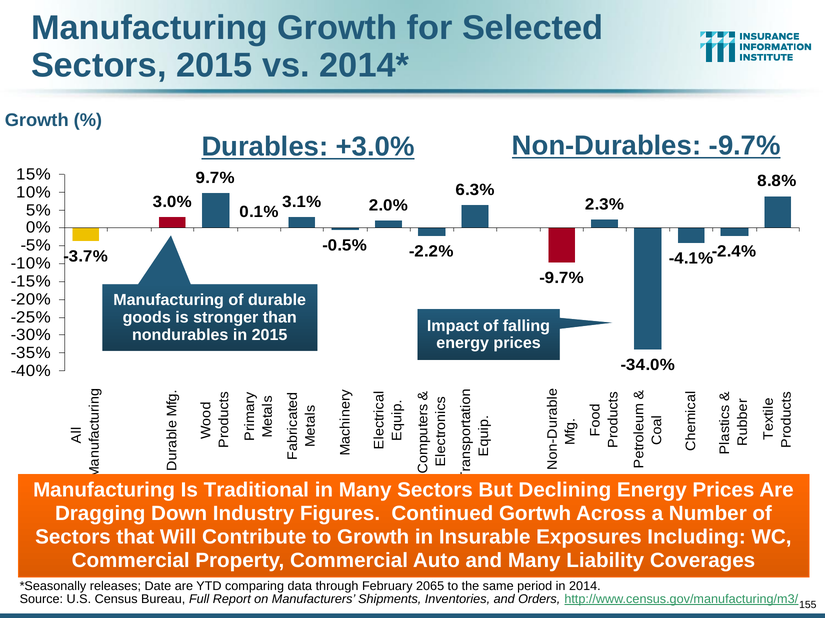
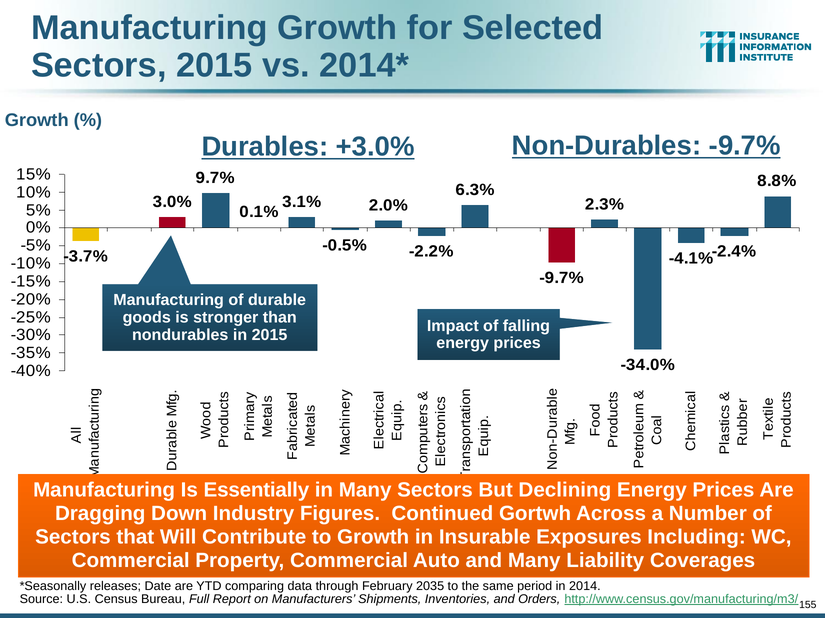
Traditional: Traditional -> Essentially
2065: 2065 -> 2035
